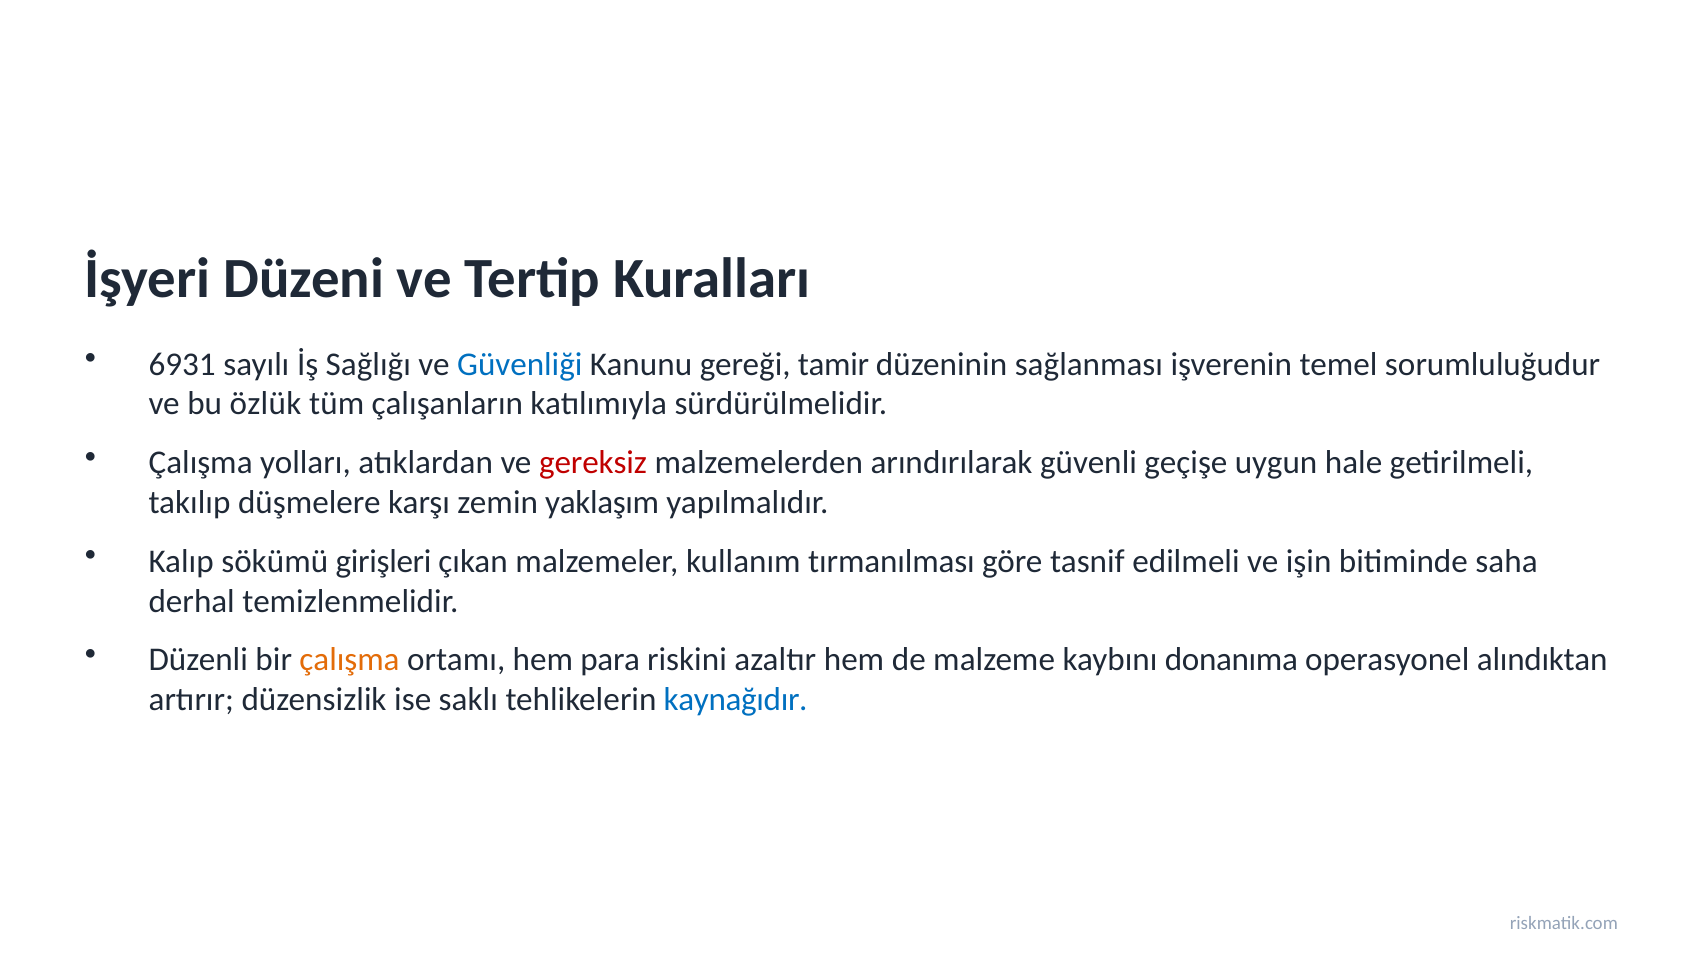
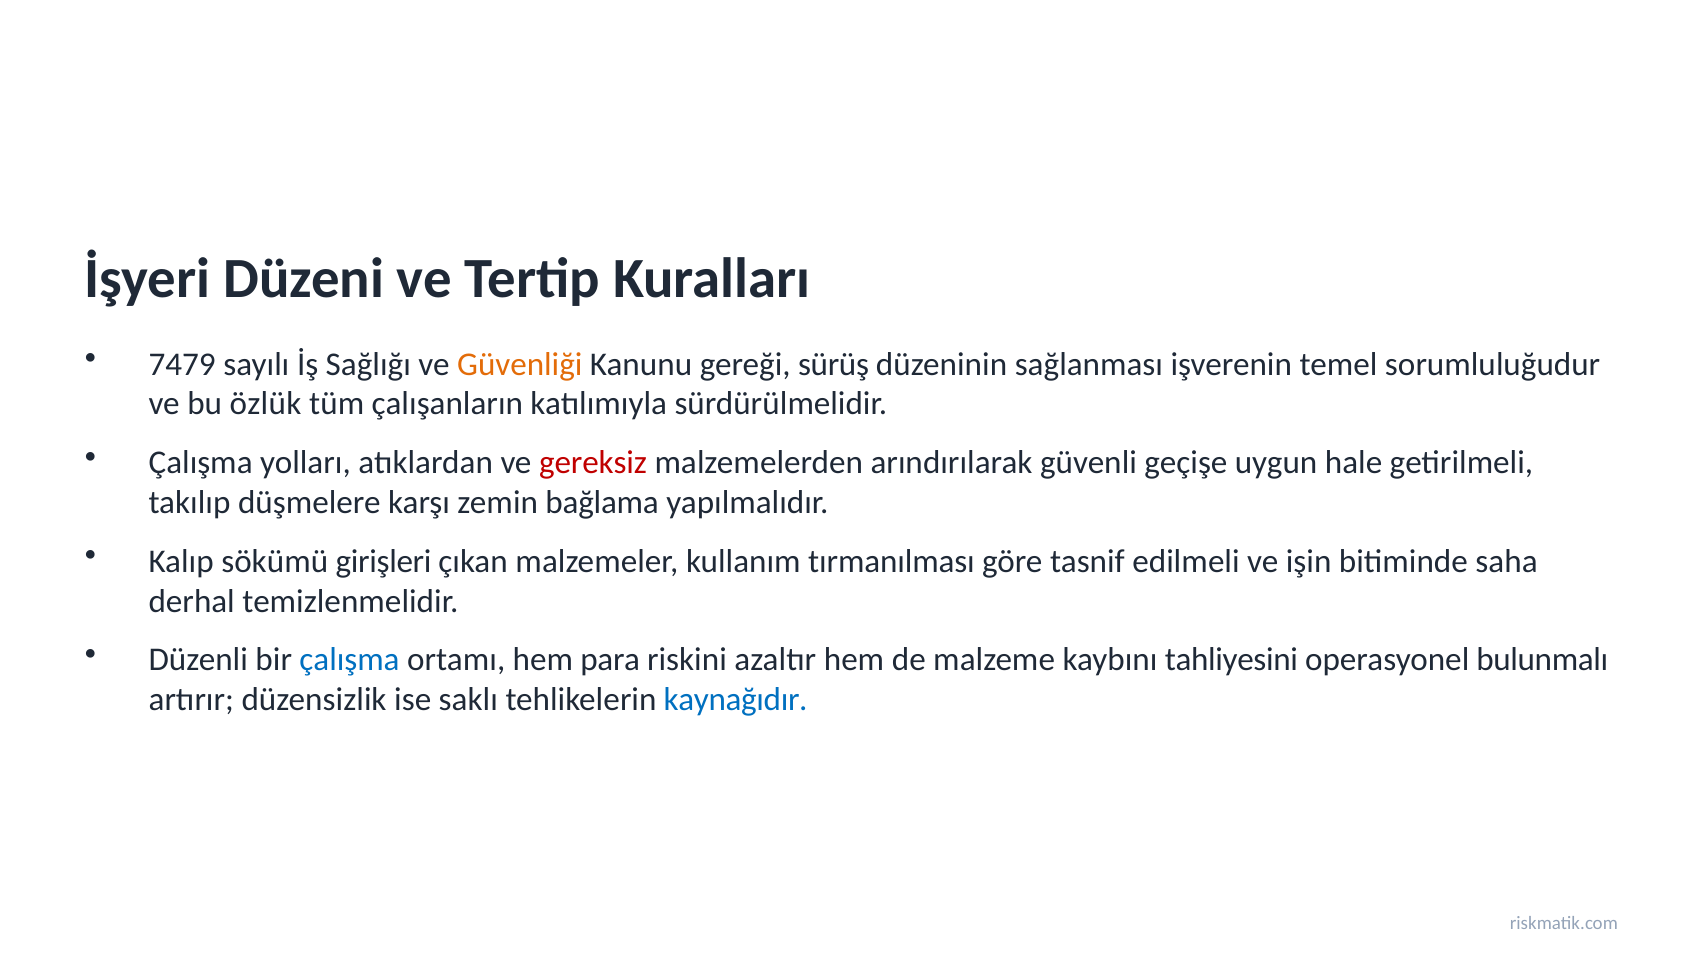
6931: 6931 -> 7479
Güvenliği colour: blue -> orange
tamir: tamir -> sürüş
yaklaşım: yaklaşım -> bağlama
çalışma at (350, 660) colour: orange -> blue
donanıma: donanıma -> tahliyesini
alındıktan: alındıktan -> bulunmalı
